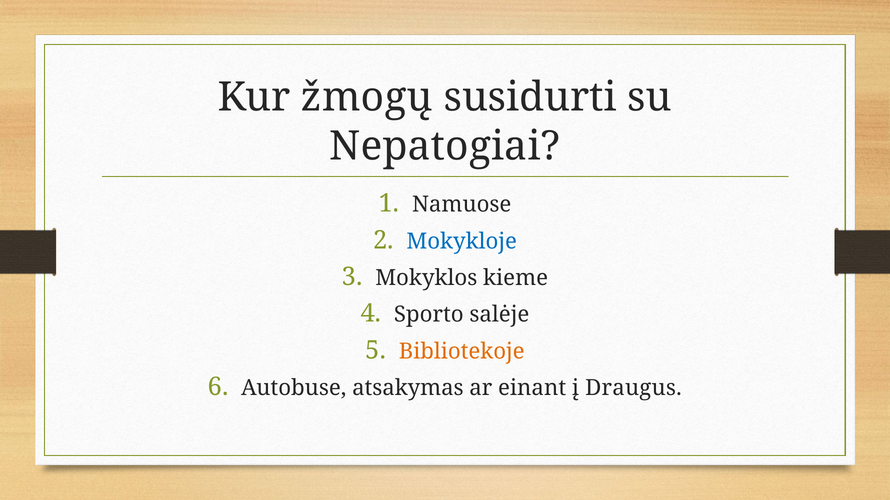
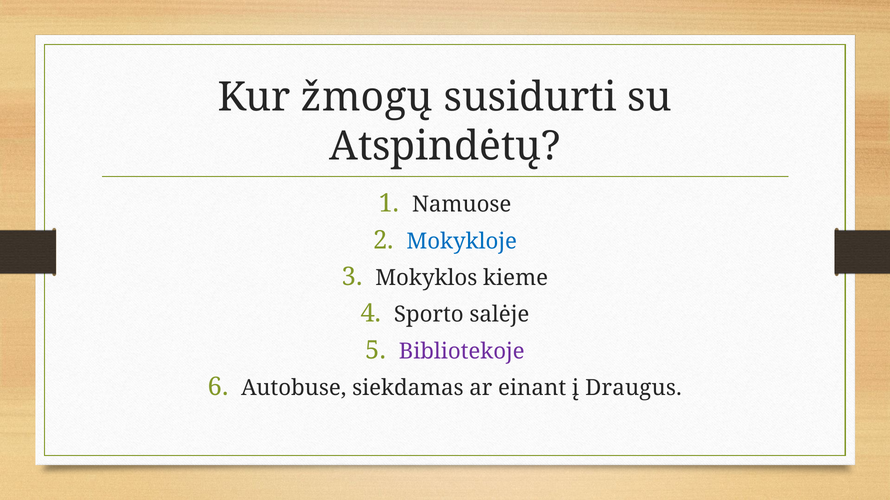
Nepatogiai: Nepatogiai -> Atspindėtų
Bibliotekoje colour: orange -> purple
atsakymas: atsakymas -> siekdamas
